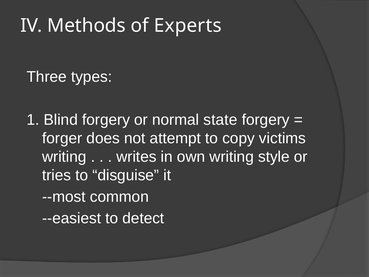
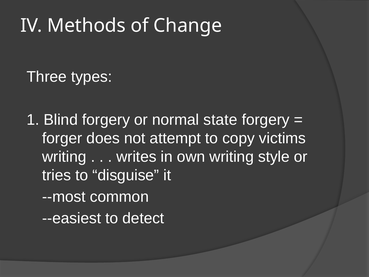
Experts: Experts -> Change
